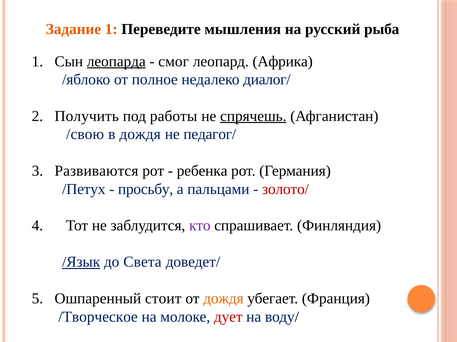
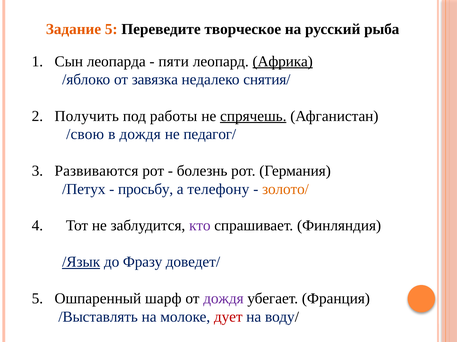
Задание 1: 1 -> 5
мышления: мышления -> творческое
леопарда underline: present -> none
смог: смог -> пяти
Африка underline: none -> present
полное: полное -> завязка
диалог/: диалог/ -> снятия/
ребенка: ребенка -> болезнь
пальцами: пальцами -> телефону
золото/ colour: red -> orange
Света: Света -> Фразу
стоит: стоит -> шарф
дождя at (223, 299) colour: orange -> purple
/Творческое: /Творческое -> /Выставлять
